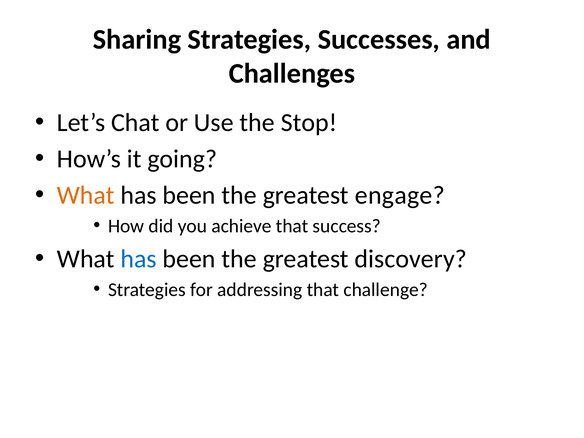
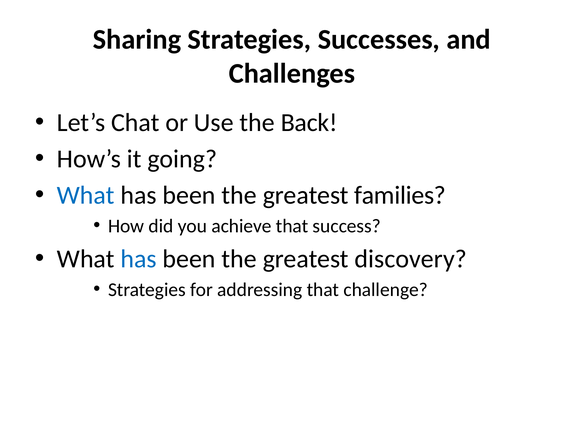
Stop: Stop -> Back
What at (86, 195) colour: orange -> blue
engage: engage -> families
